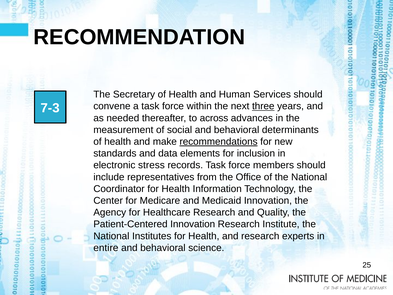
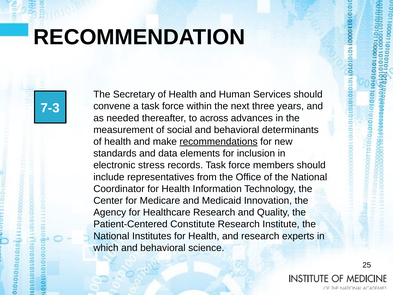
three underline: present -> none
Patient-Centered Innovation: Innovation -> Constitute
entire: entire -> which
